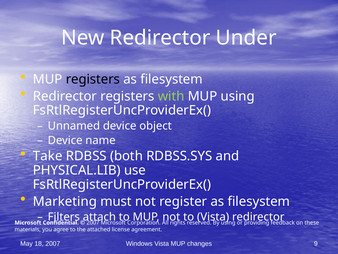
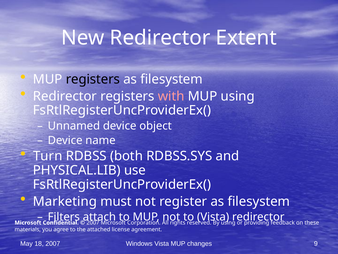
Under: Under -> Extent
with colour: light green -> pink
Take: Take -> Turn
